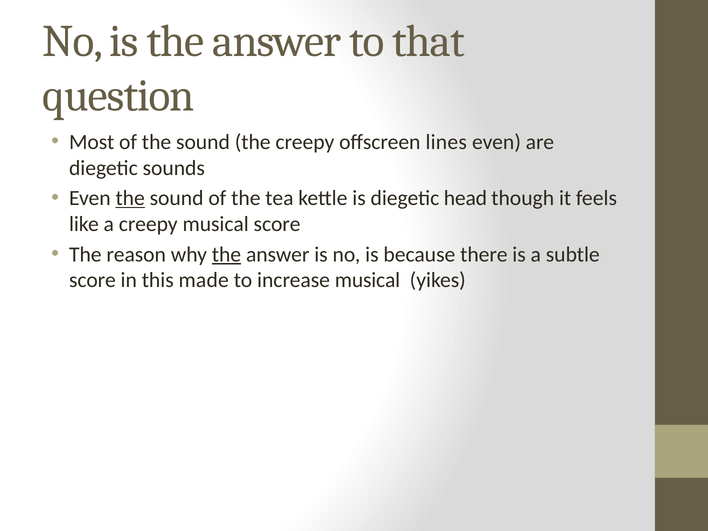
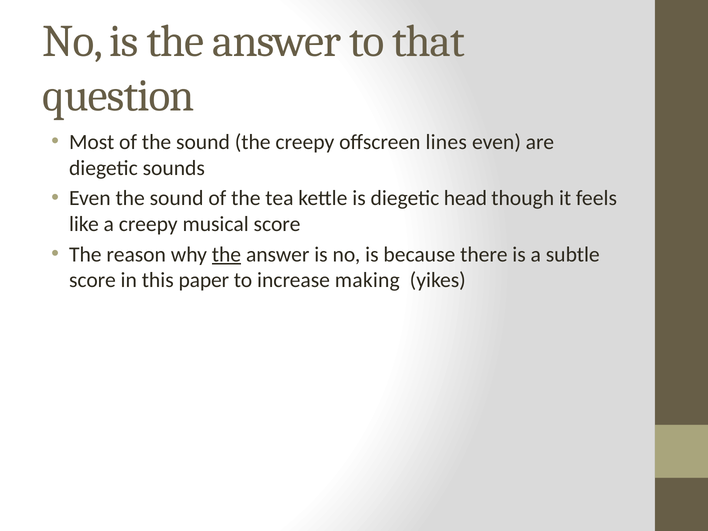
the at (130, 198) underline: present -> none
made: made -> paper
increase musical: musical -> making
